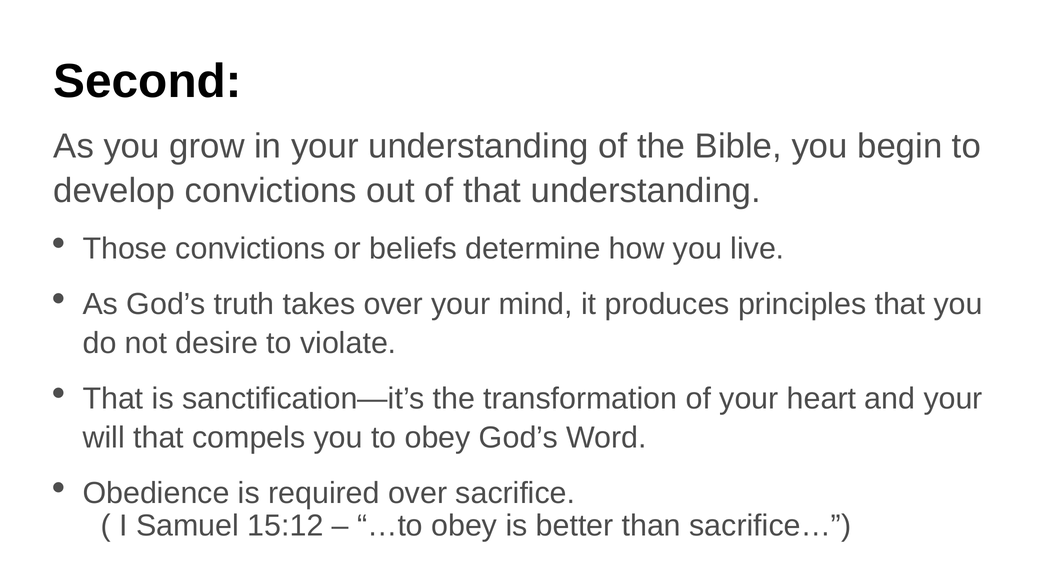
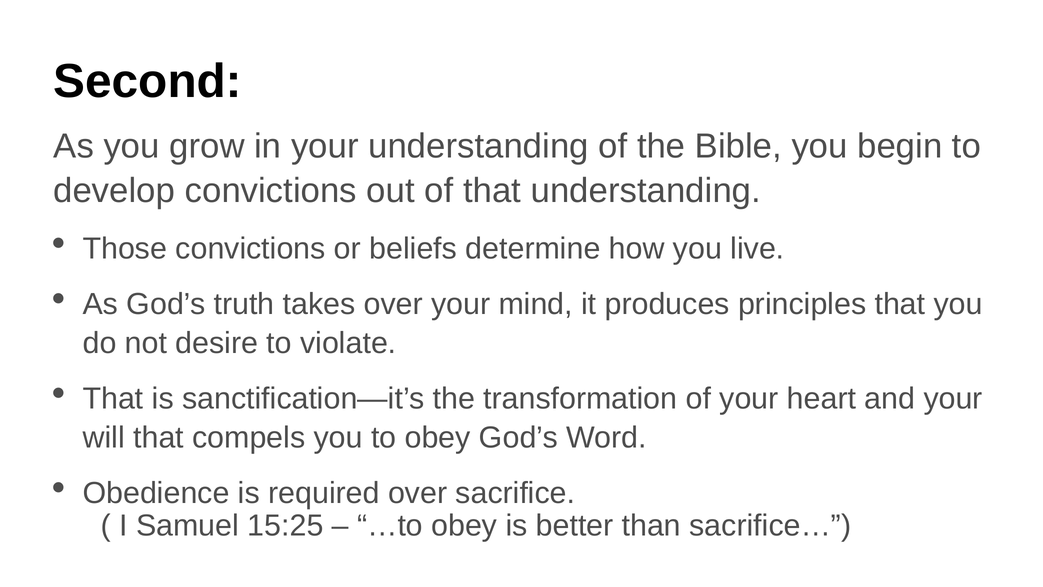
15:12: 15:12 -> 15:25
